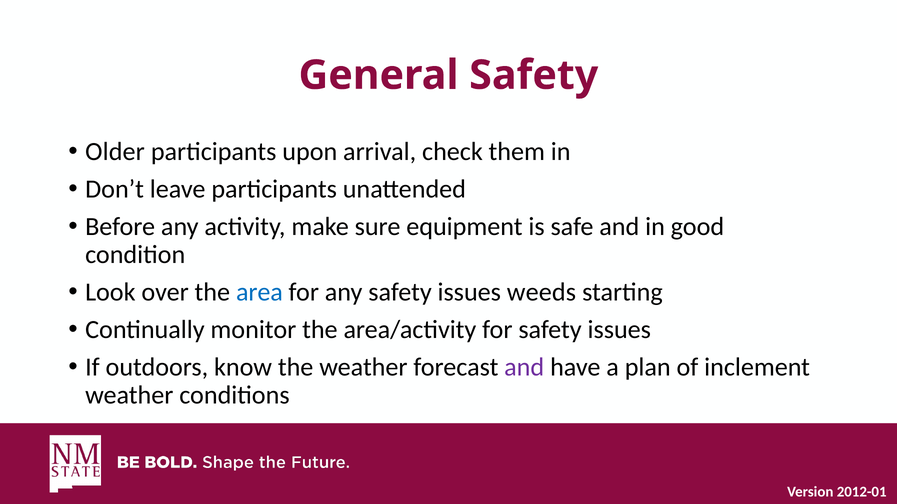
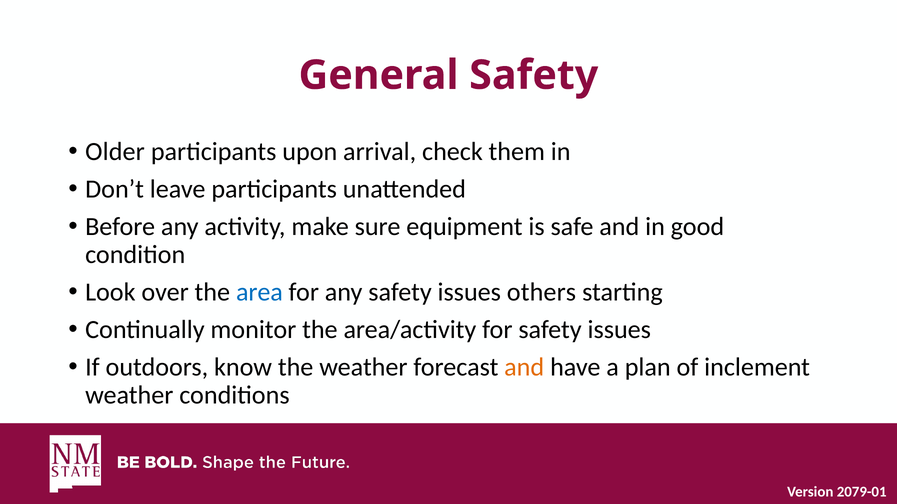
weeds: weeds -> others
and at (524, 368) colour: purple -> orange
2012-01: 2012-01 -> 2079-01
